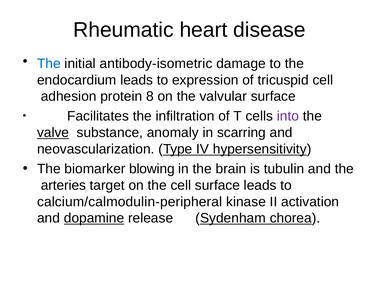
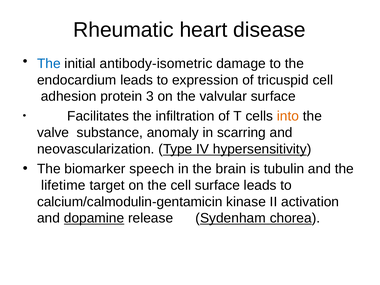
8: 8 -> 3
into colour: purple -> orange
valve underline: present -> none
blowing: blowing -> speech
arteries: arteries -> lifetime
calcium/calmodulin-peripheral: calcium/calmodulin-peripheral -> calcium/calmodulin-gentamicin
